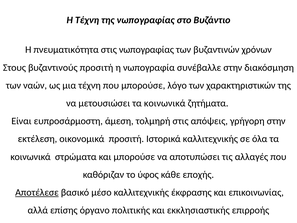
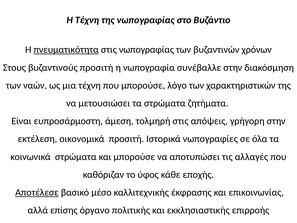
πνευματικότητα underline: none -> present
μετουσιώσει τα κοινωνικά: κοινωνικά -> στρώματα
Ιστορικά καλλιτεχνικής: καλλιτεχνικής -> νωπογραφίες
